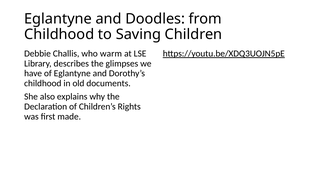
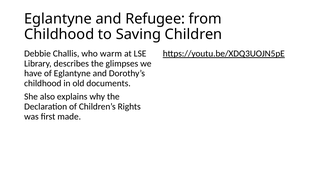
Doodles: Doodles -> Refugee
